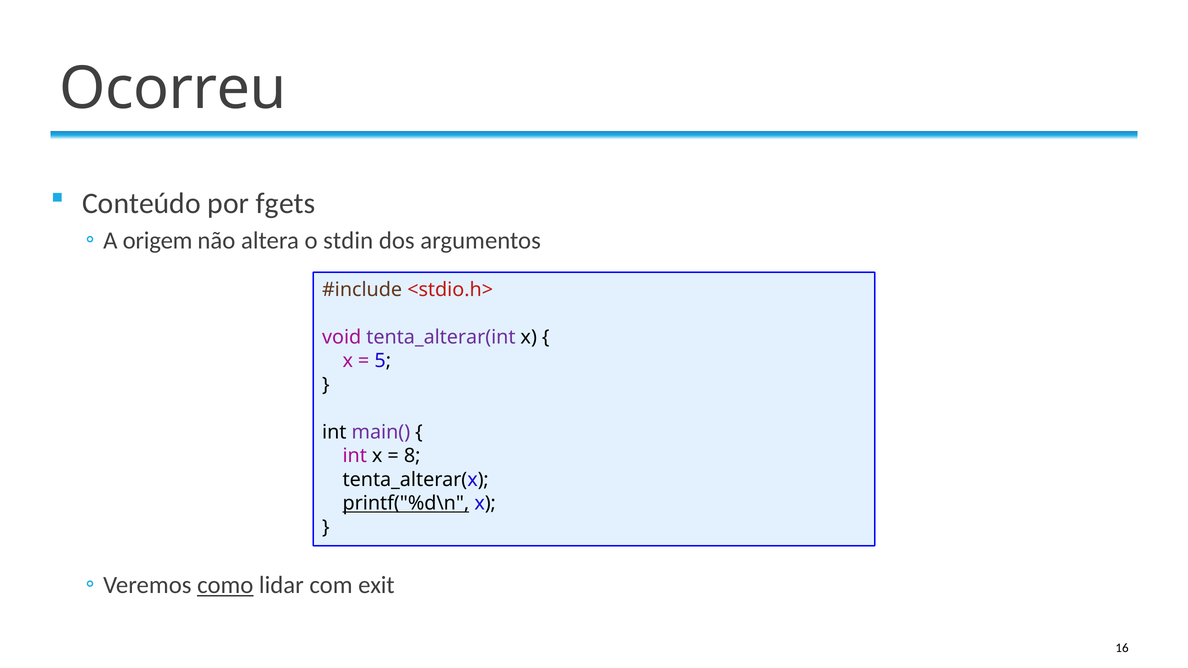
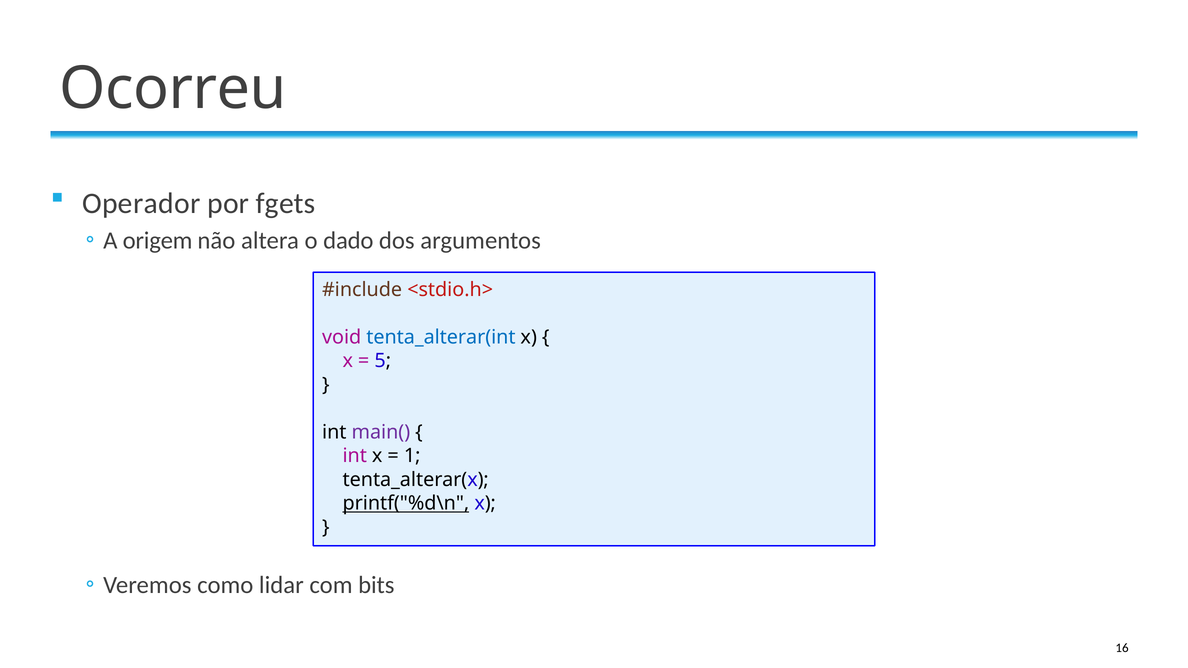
Conteúdo: Conteúdo -> Operador
stdin: stdin -> dado
tenta_alterar(int colour: purple -> blue
8: 8 -> 1
como underline: present -> none
exit: exit -> bits
